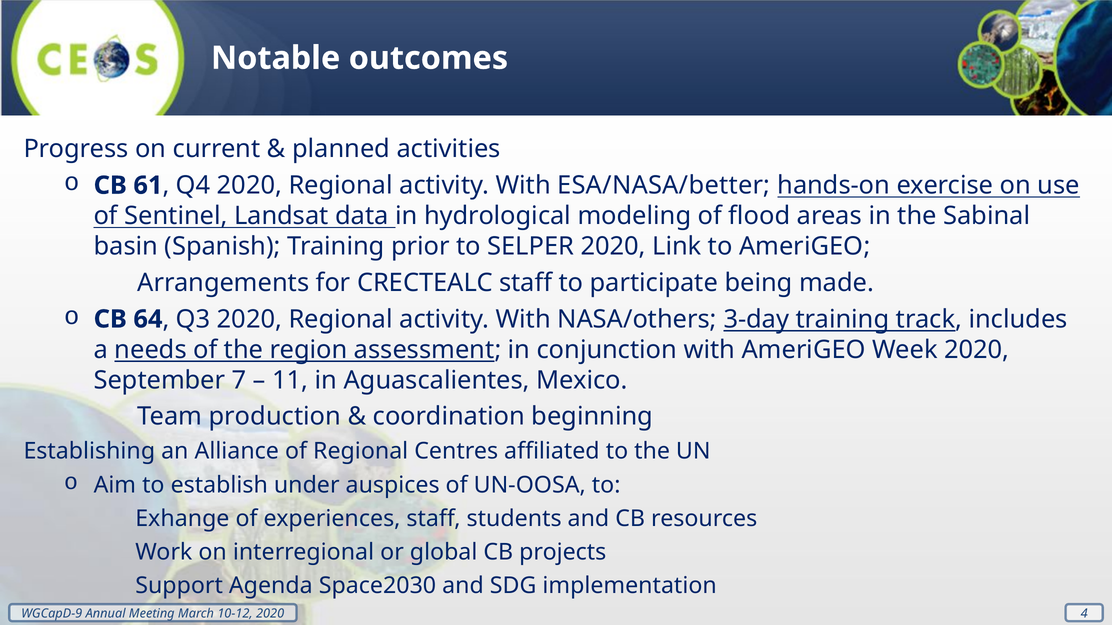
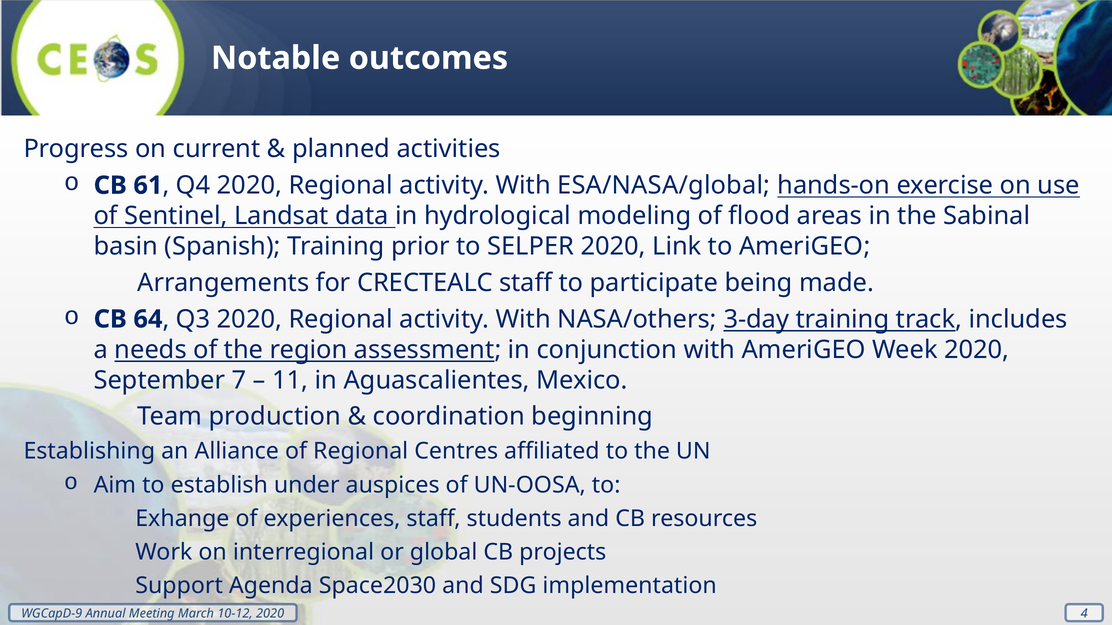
ESA/NASA/better: ESA/NASA/better -> ESA/NASA/global
